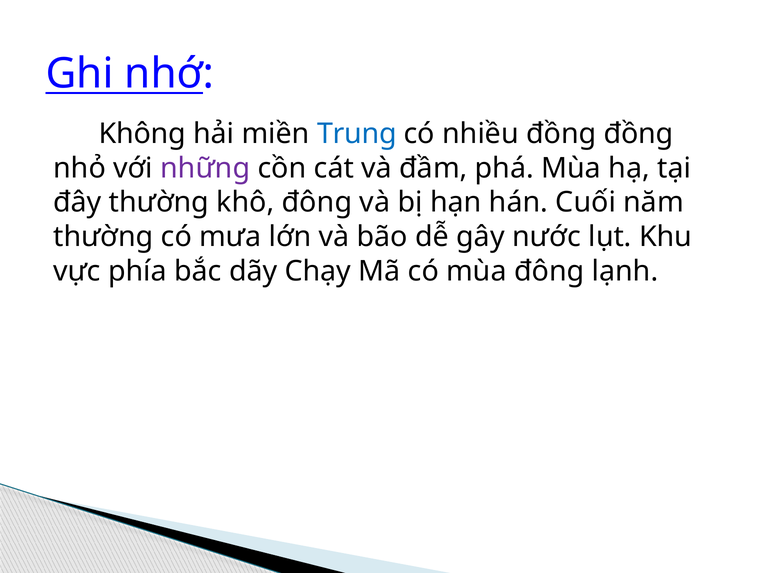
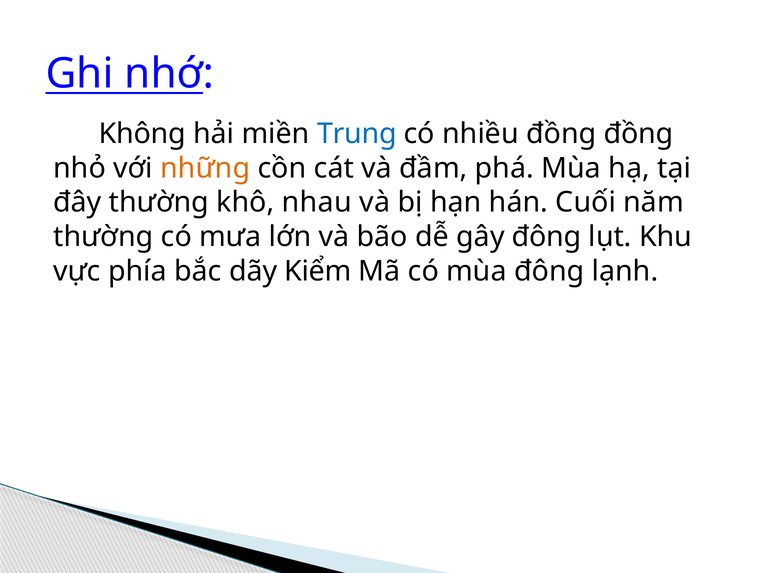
những colour: purple -> orange
khô đông: đông -> nhau
gây nước: nước -> đông
Chạy: Chạy -> Kiểm
